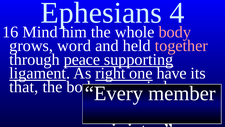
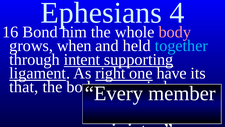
Mind: Mind -> Bond
word: word -> when
together colour: pink -> light blue
peace: peace -> intent
